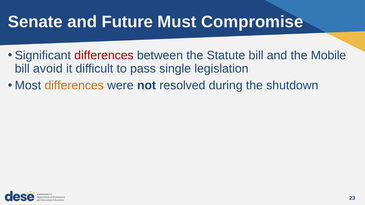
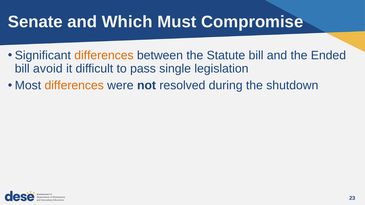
Future: Future -> Which
differences at (104, 56) colour: red -> orange
Mobile: Mobile -> Ended
